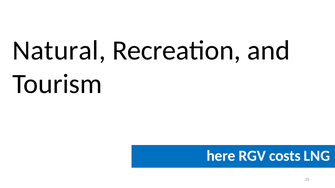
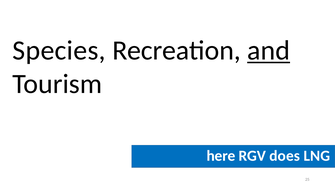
Natural: Natural -> Species
and underline: none -> present
costs: costs -> does
